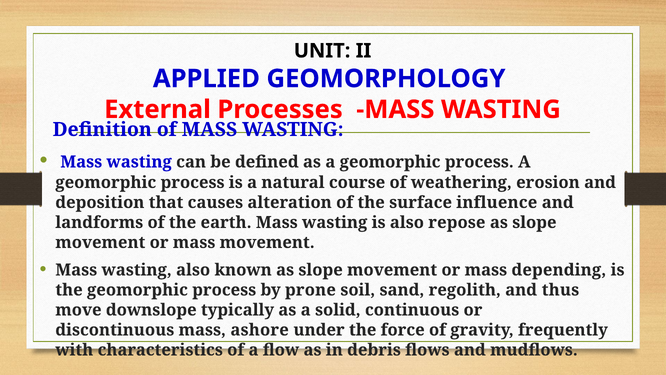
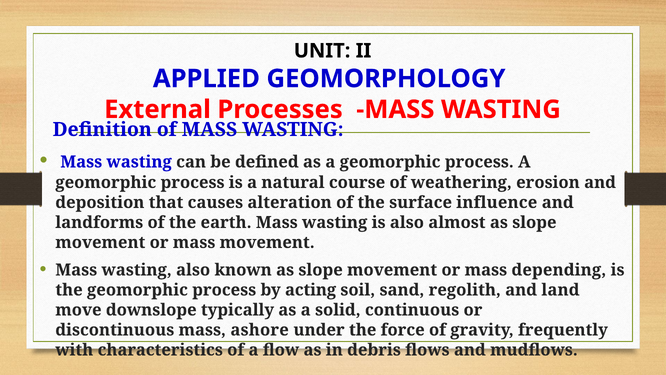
repose: repose -> almost
prone: prone -> acting
thus: thus -> land
